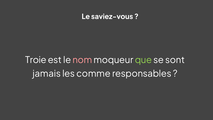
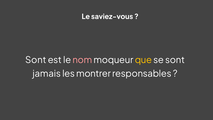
Troie at (36, 60): Troie -> Sont
que colour: light green -> yellow
comme: comme -> montrer
